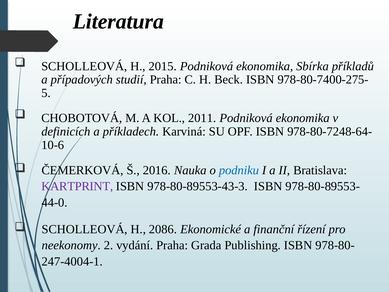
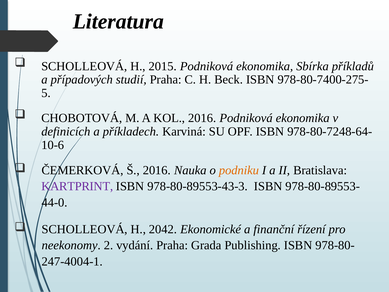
KOL 2011: 2011 -> 2016
podniku colour: blue -> orange
2086: 2086 -> 2042
